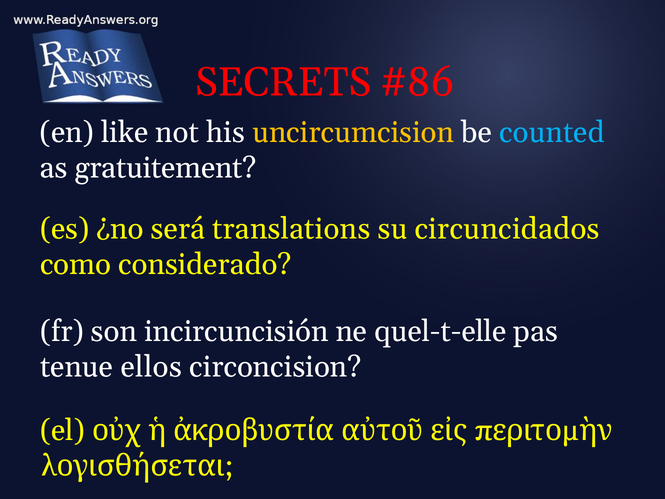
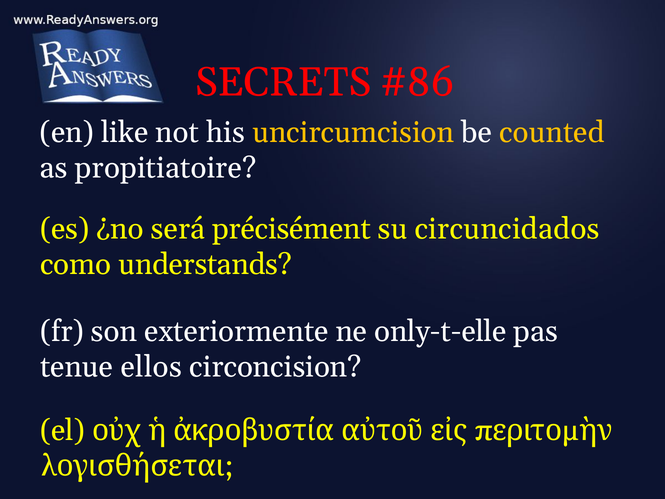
counted colour: light blue -> yellow
gratuitement: gratuitement -> propitiatoire
translations: translations -> précisément
considerado: considerado -> understands
incircuncisión: incircuncisión -> exteriormente
quel-t-elle: quel-t-elle -> only-t-elle
